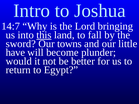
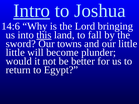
Intro underline: none -> present
14:7: 14:7 -> 14:6
have at (15, 53): have -> little
